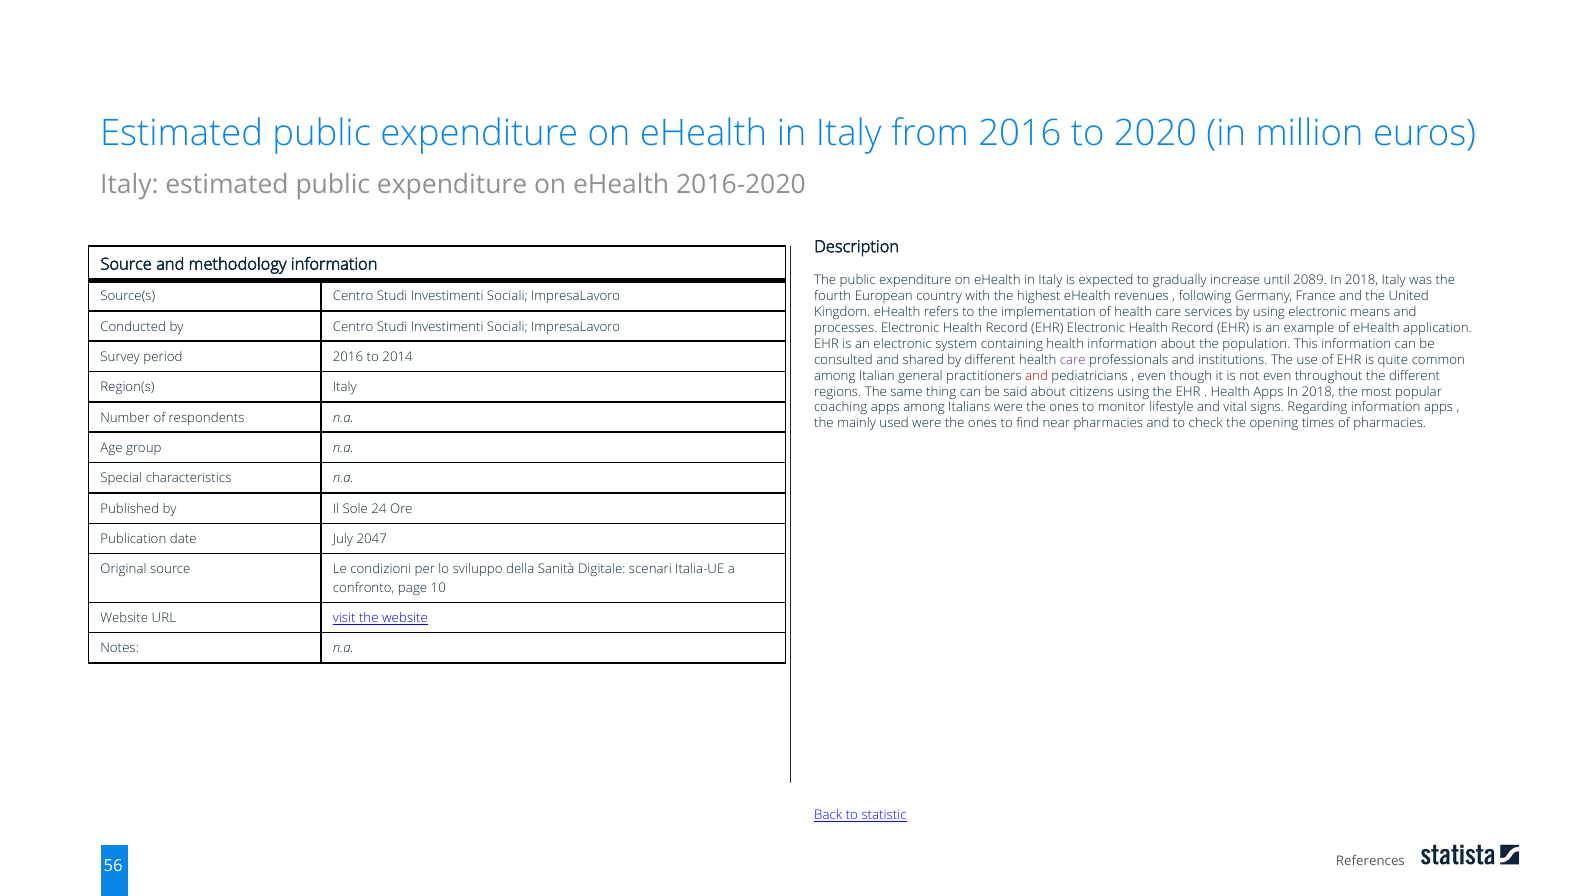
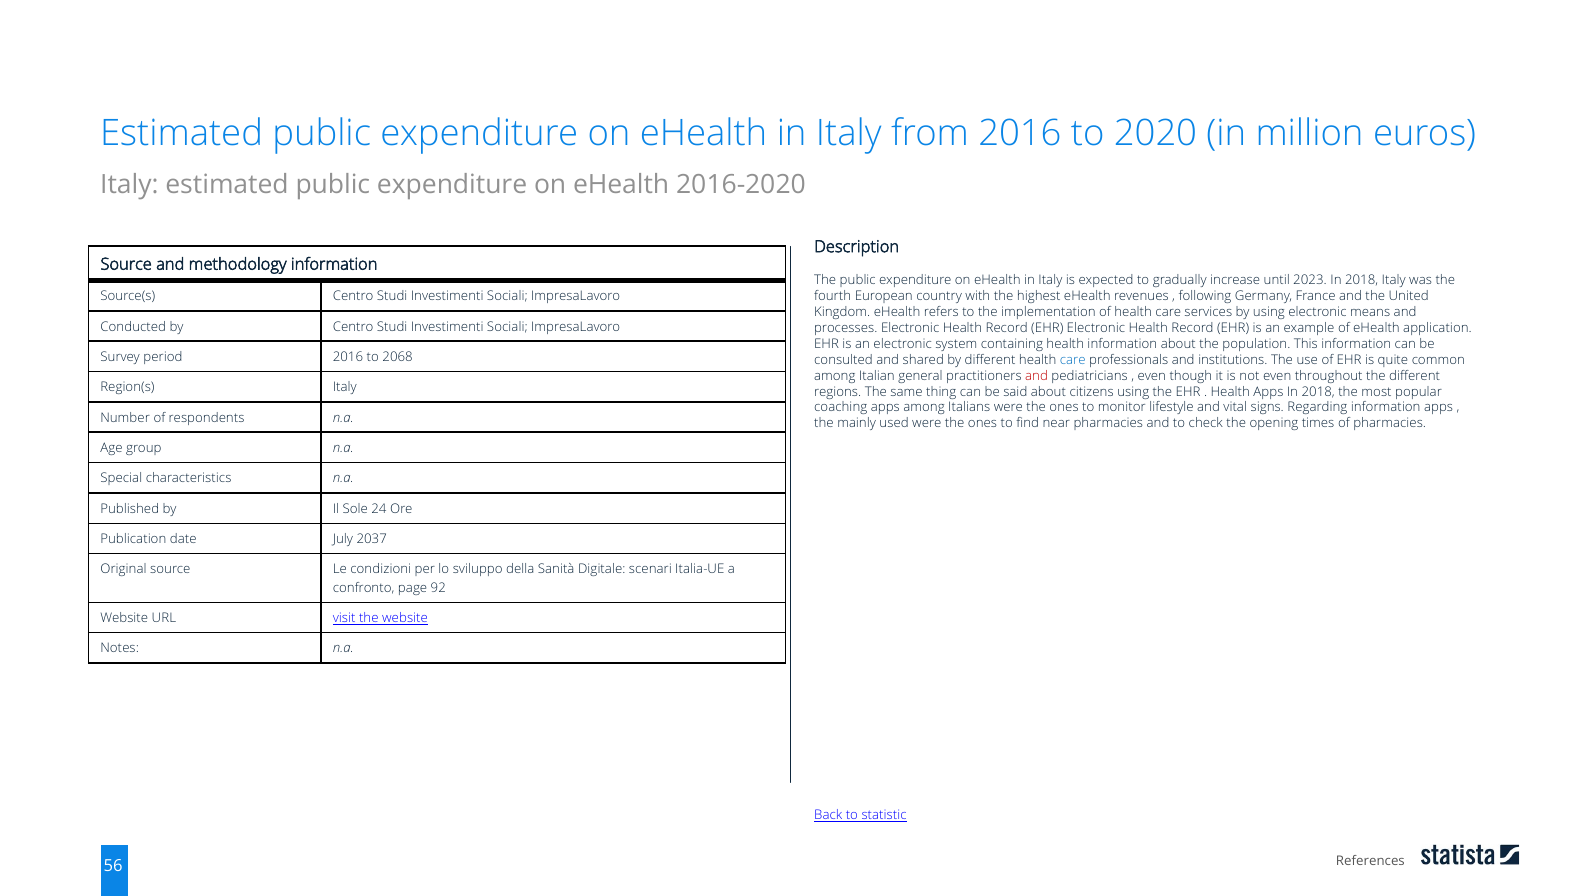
2089: 2089 -> 2023
2014: 2014 -> 2068
care at (1073, 360) colour: purple -> blue
2047: 2047 -> 2037
10: 10 -> 92
